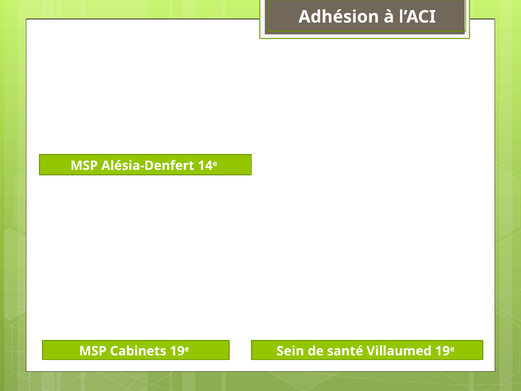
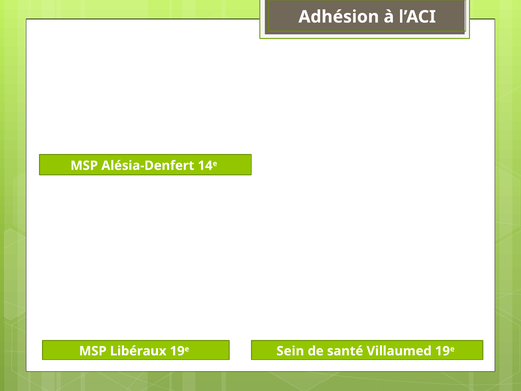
Cabinets: Cabinets -> Libéraux
